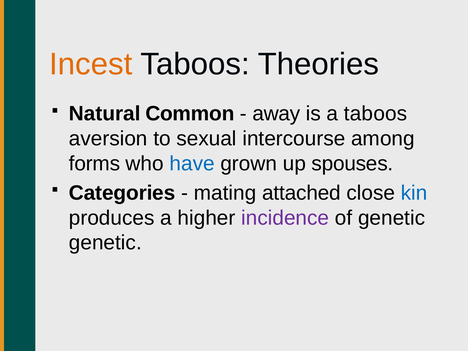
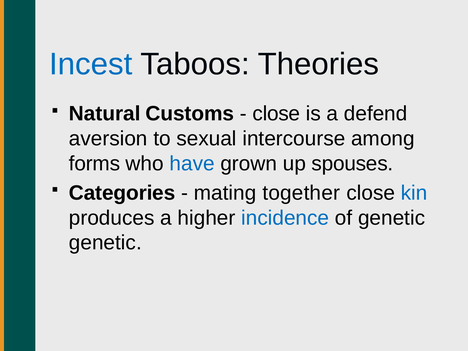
Incest colour: orange -> blue
Common: Common -> Customs
away at (276, 114): away -> close
a taboos: taboos -> defend
attached: attached -> together
incidence colour: purple -> blue
